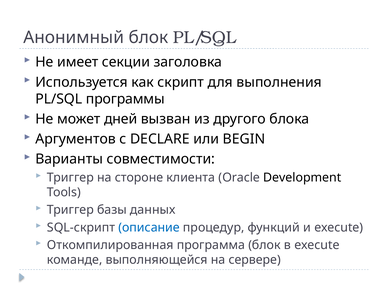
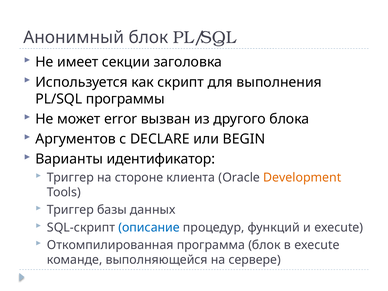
дней: дней -> error
совместимости: совместимости -> идентификатор
Development colour: black -> orange
